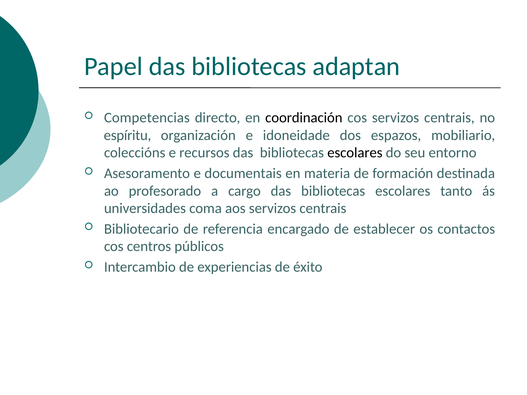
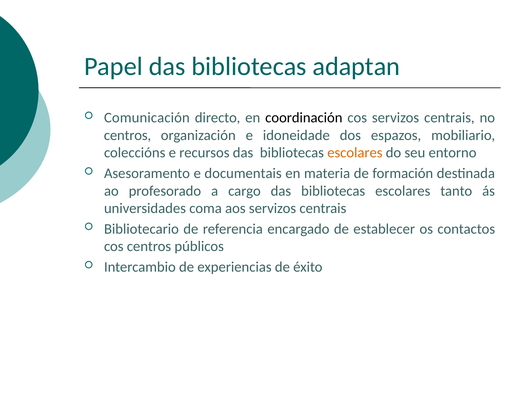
Competencias: Competencias -> Comunicación
espíritu at (128, 135): espíritu -> centros
escolares at (355, 153) colour: black -> orange
